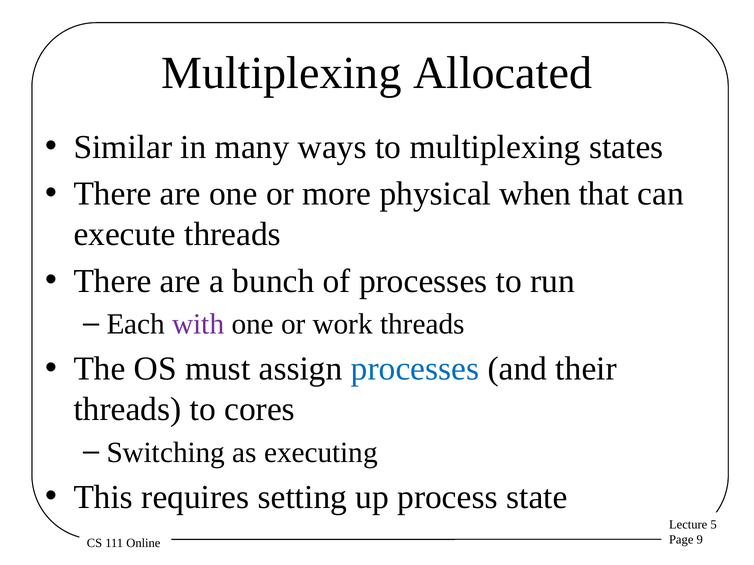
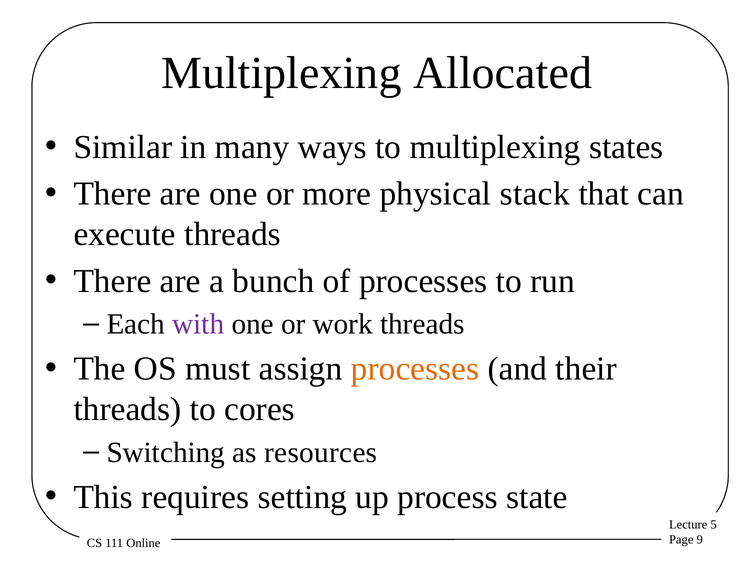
when: when -> stack
processes at (415, 369) colour: blue -> orange
executing: executing -> resources
